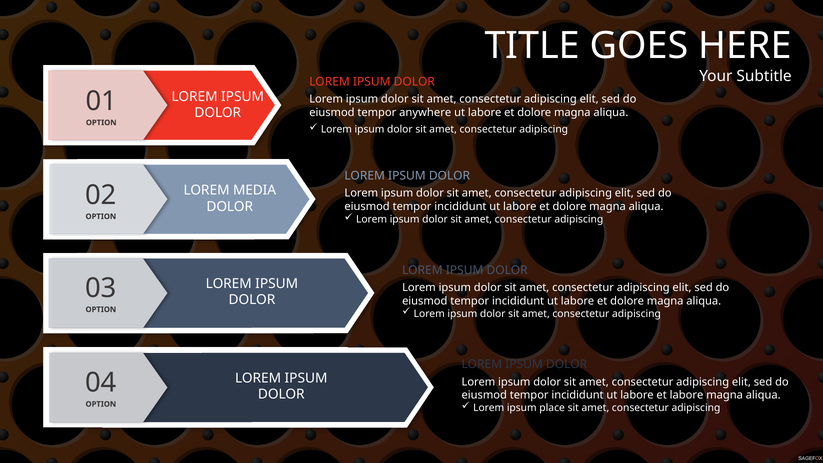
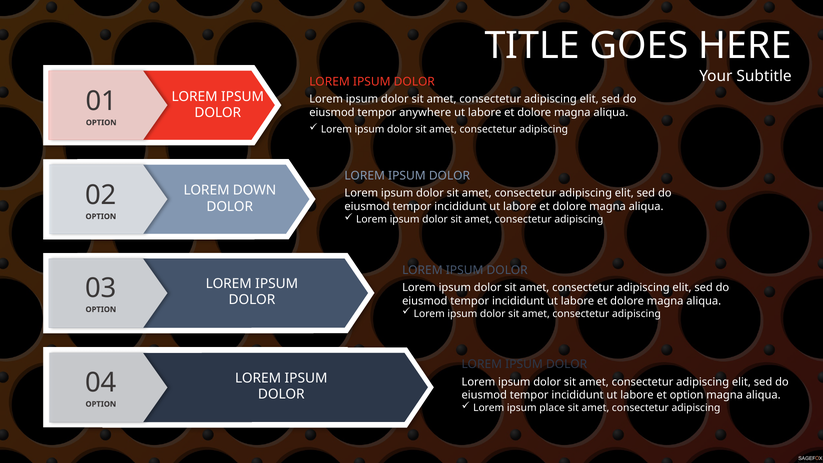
MEDIA: MEDIA -> DOWN
et labore: labore -> option
